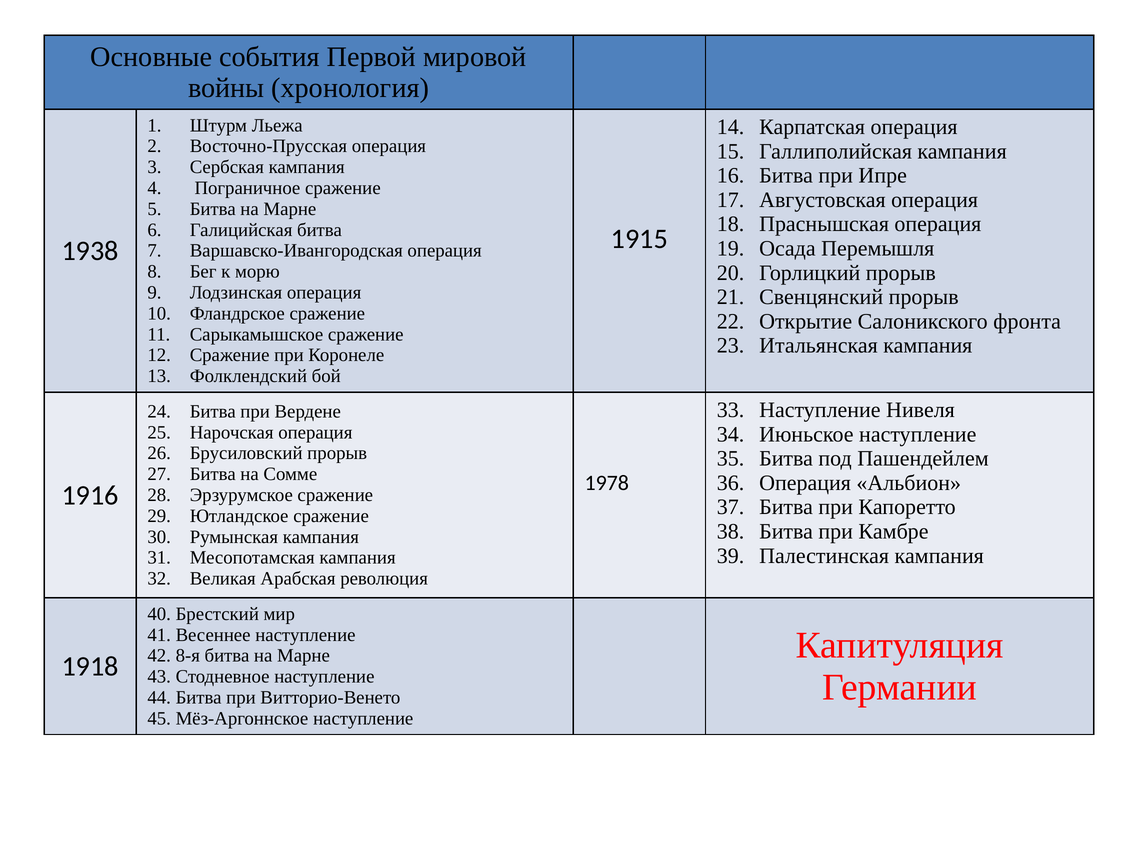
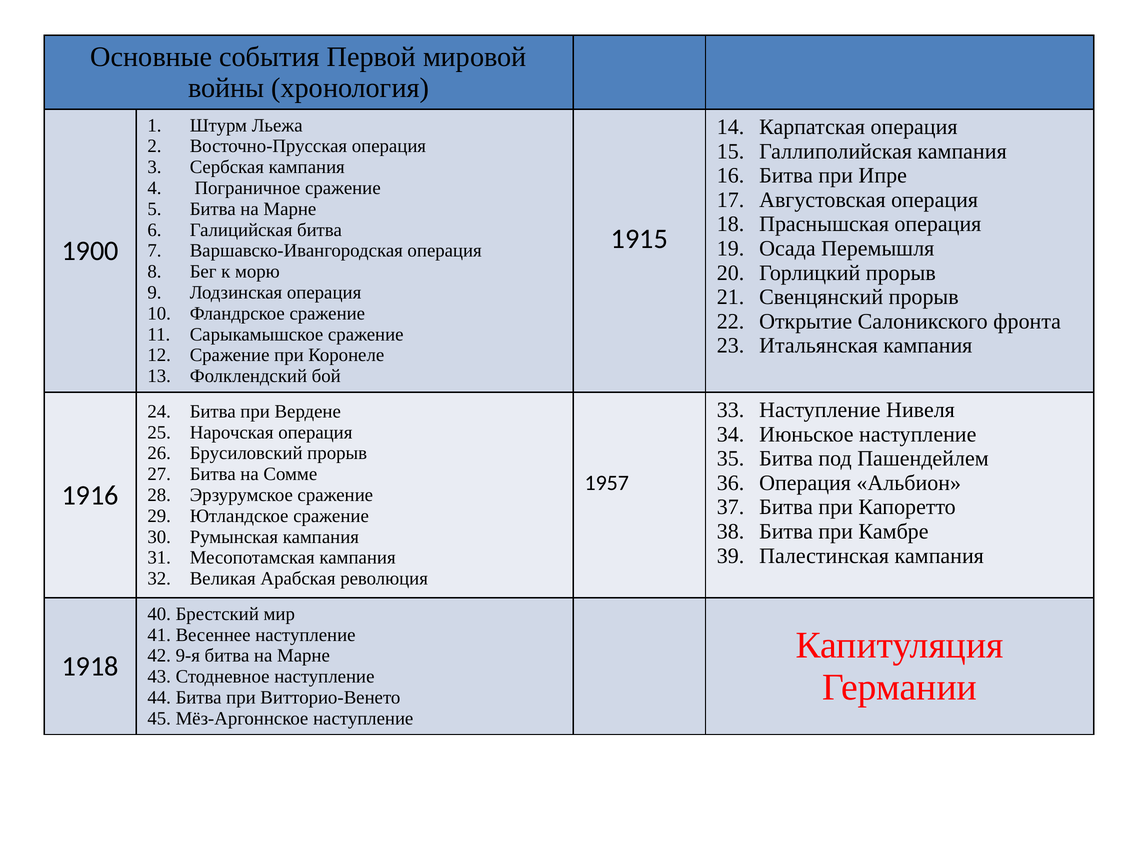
1938: 1938 -> 1900
1978: 1978 -> 1957
8-я: 8-я -> 9-я
